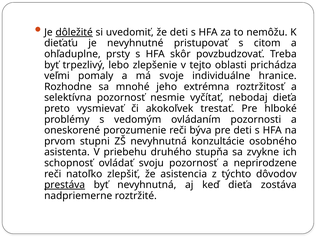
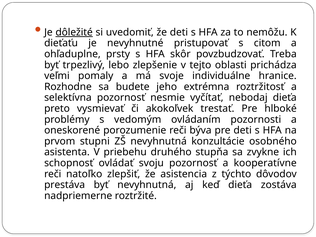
mnohé: mnohé -> budete
neprirodzene: neprirodzene -> kooperatívne
prestáva underline: present -> none
